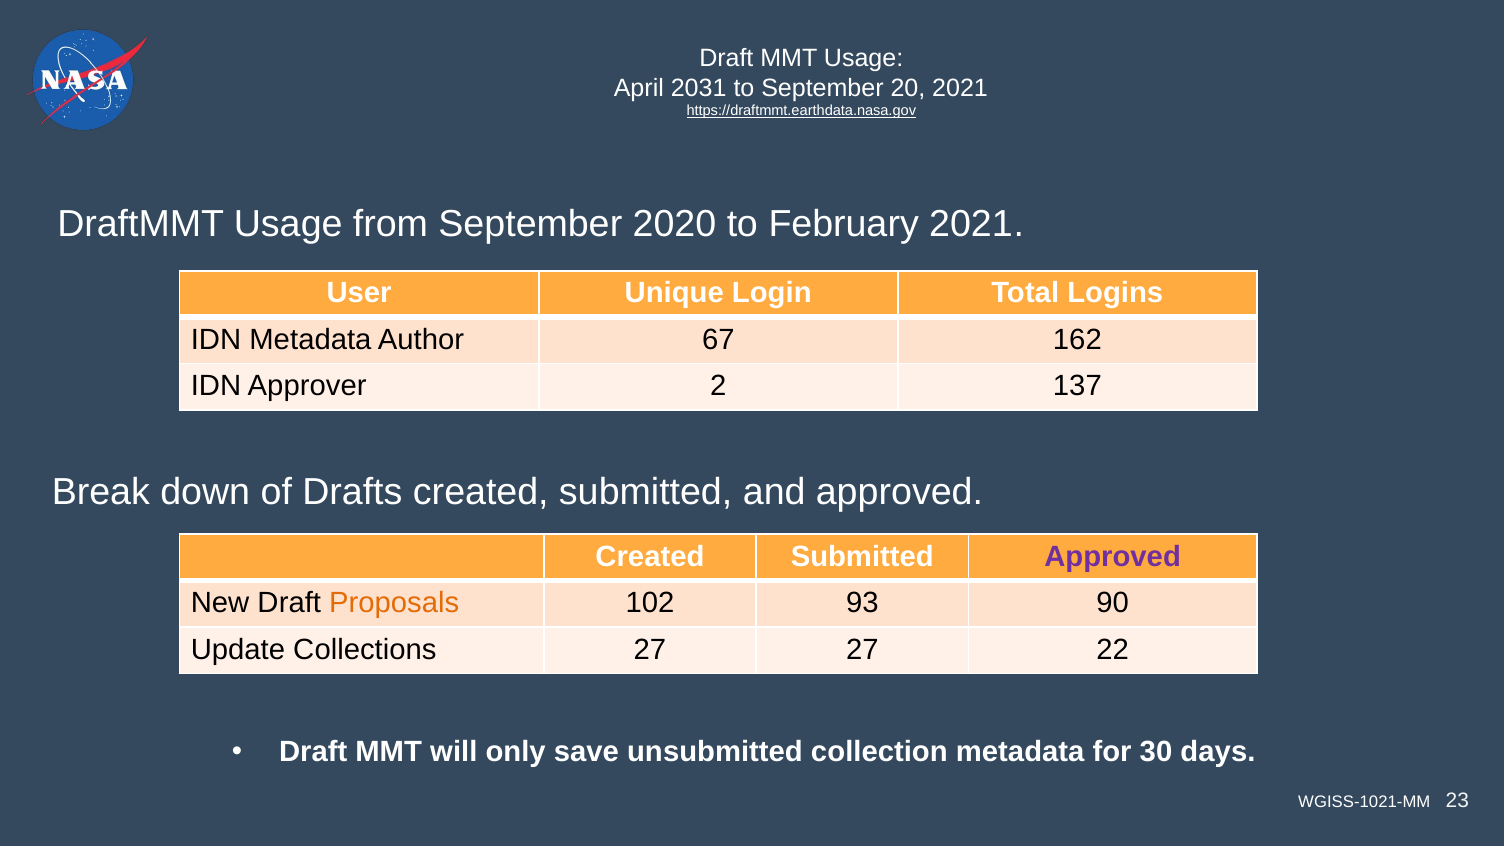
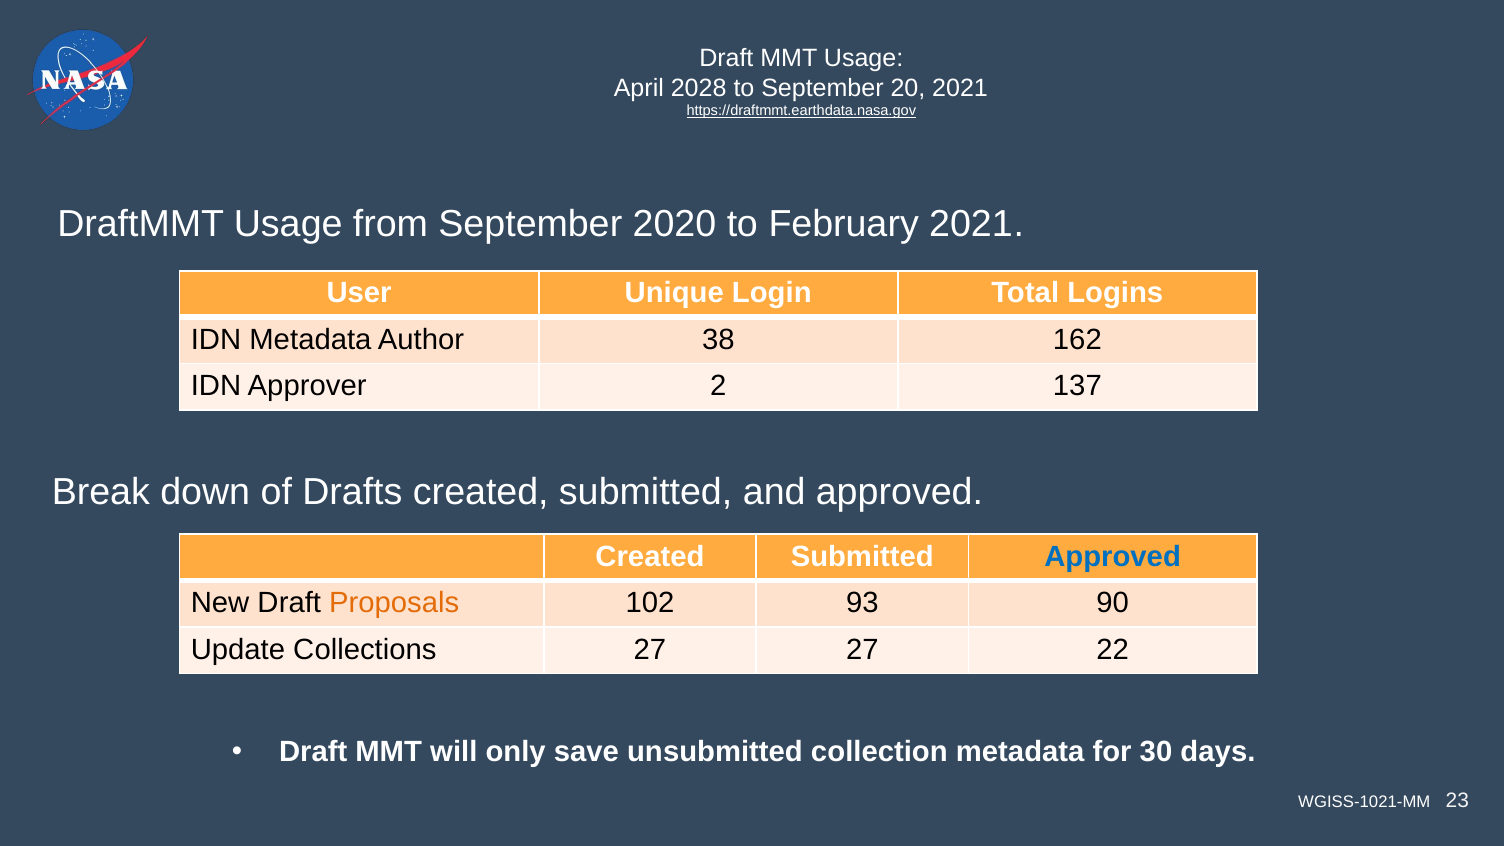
2031: 2031 -> 2028
67: 67 -> 38
Approved at (1113, 557) colour: purple -> blue
